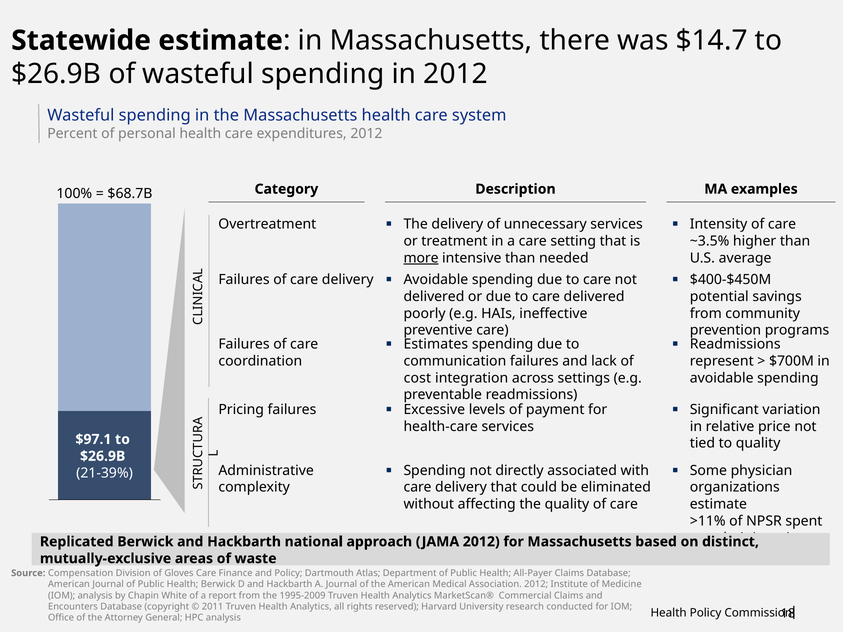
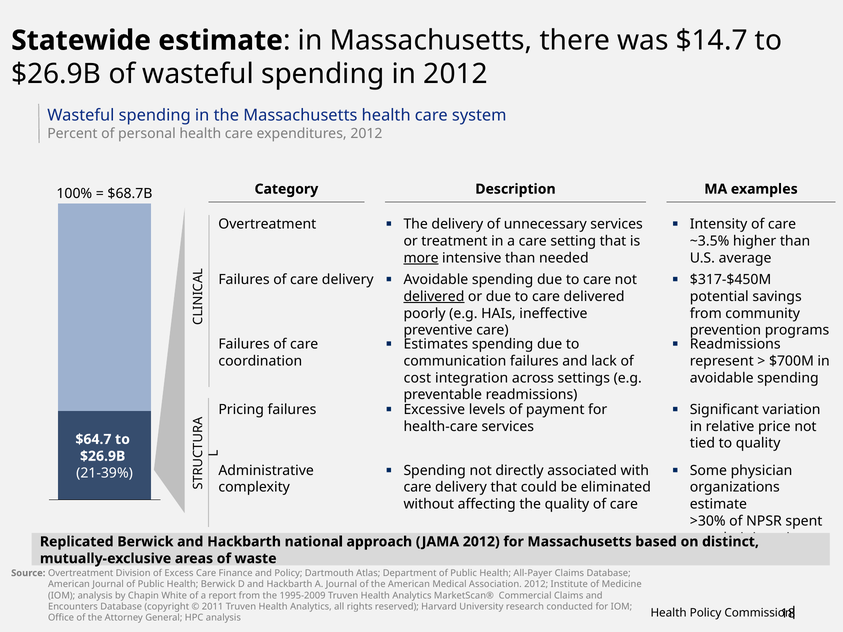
$400-$450M: $400-$450M -> $317-$450M
delivered at (434, 297) underline: none -> present
$97.1: $97.1 -> $64.7
>11%: >11% -> >30%
Source Compensation: Compensation -> Overtreatment
Gloves: Gloves -> Excess
